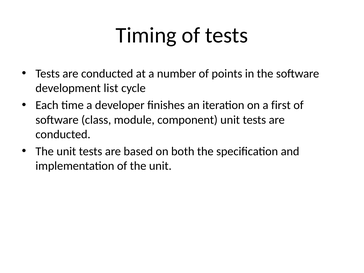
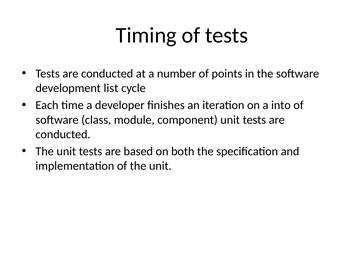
first: first -> into
